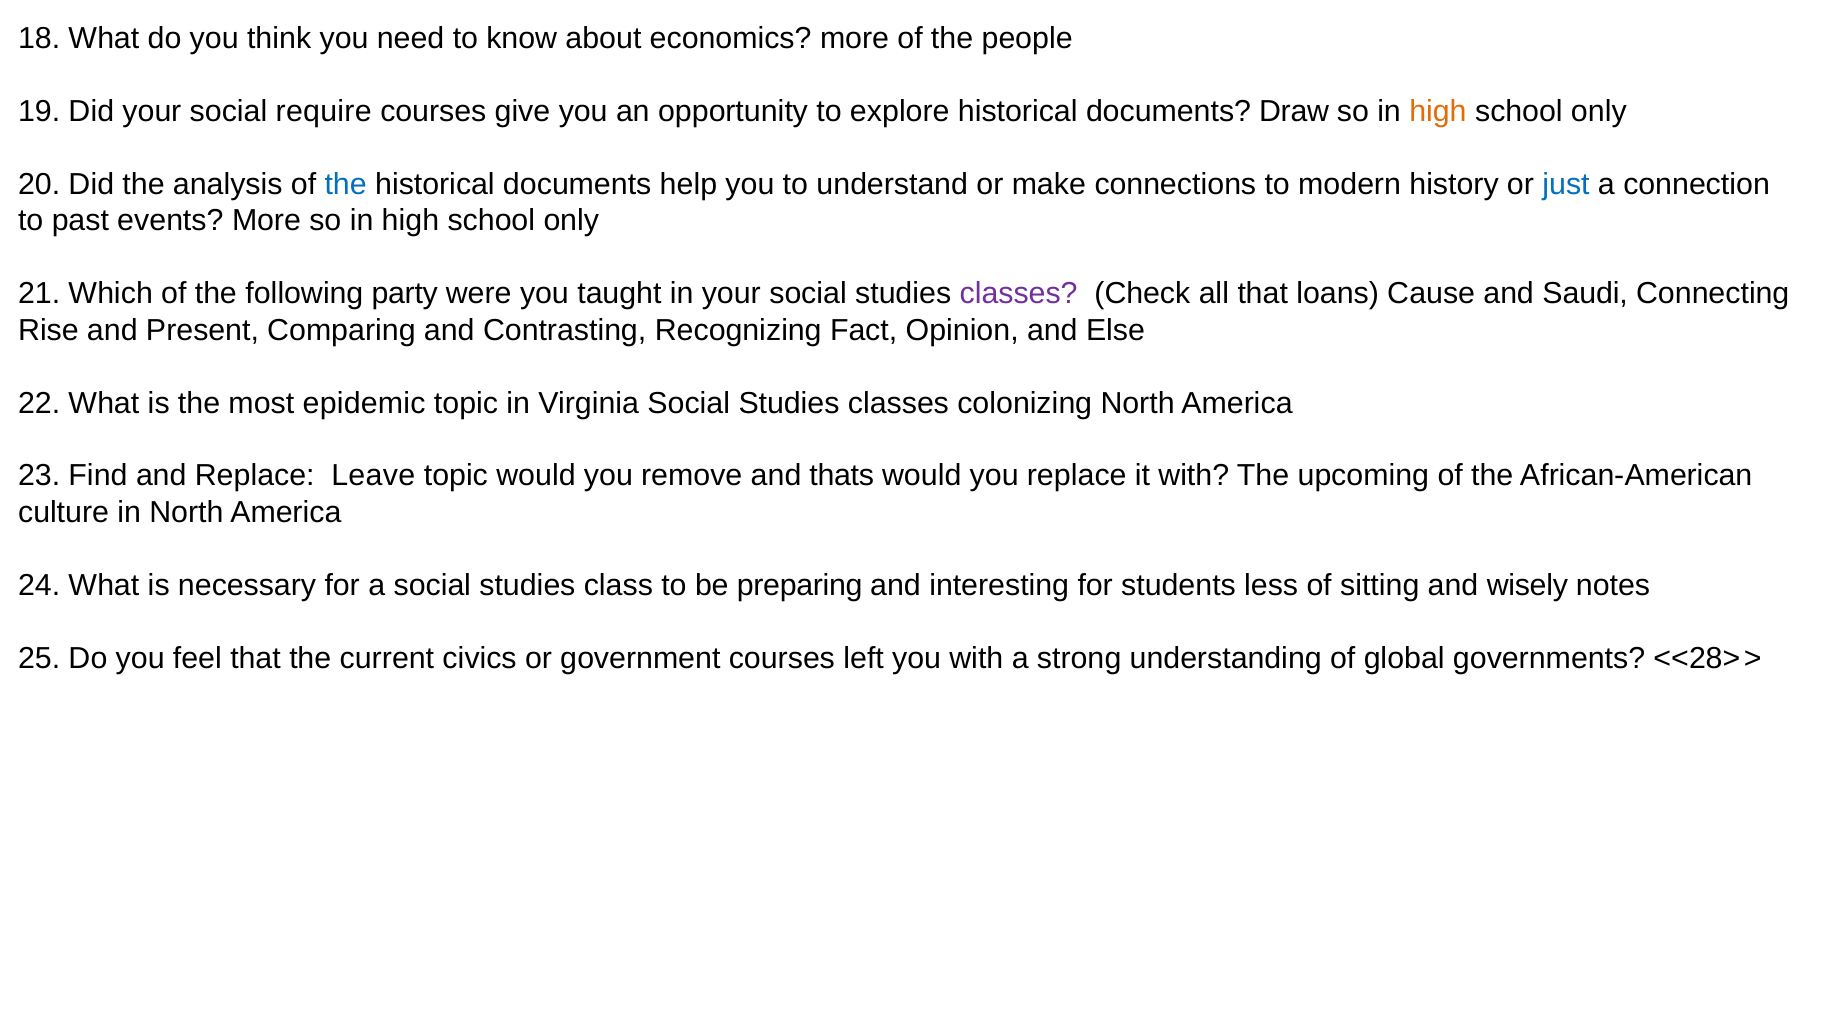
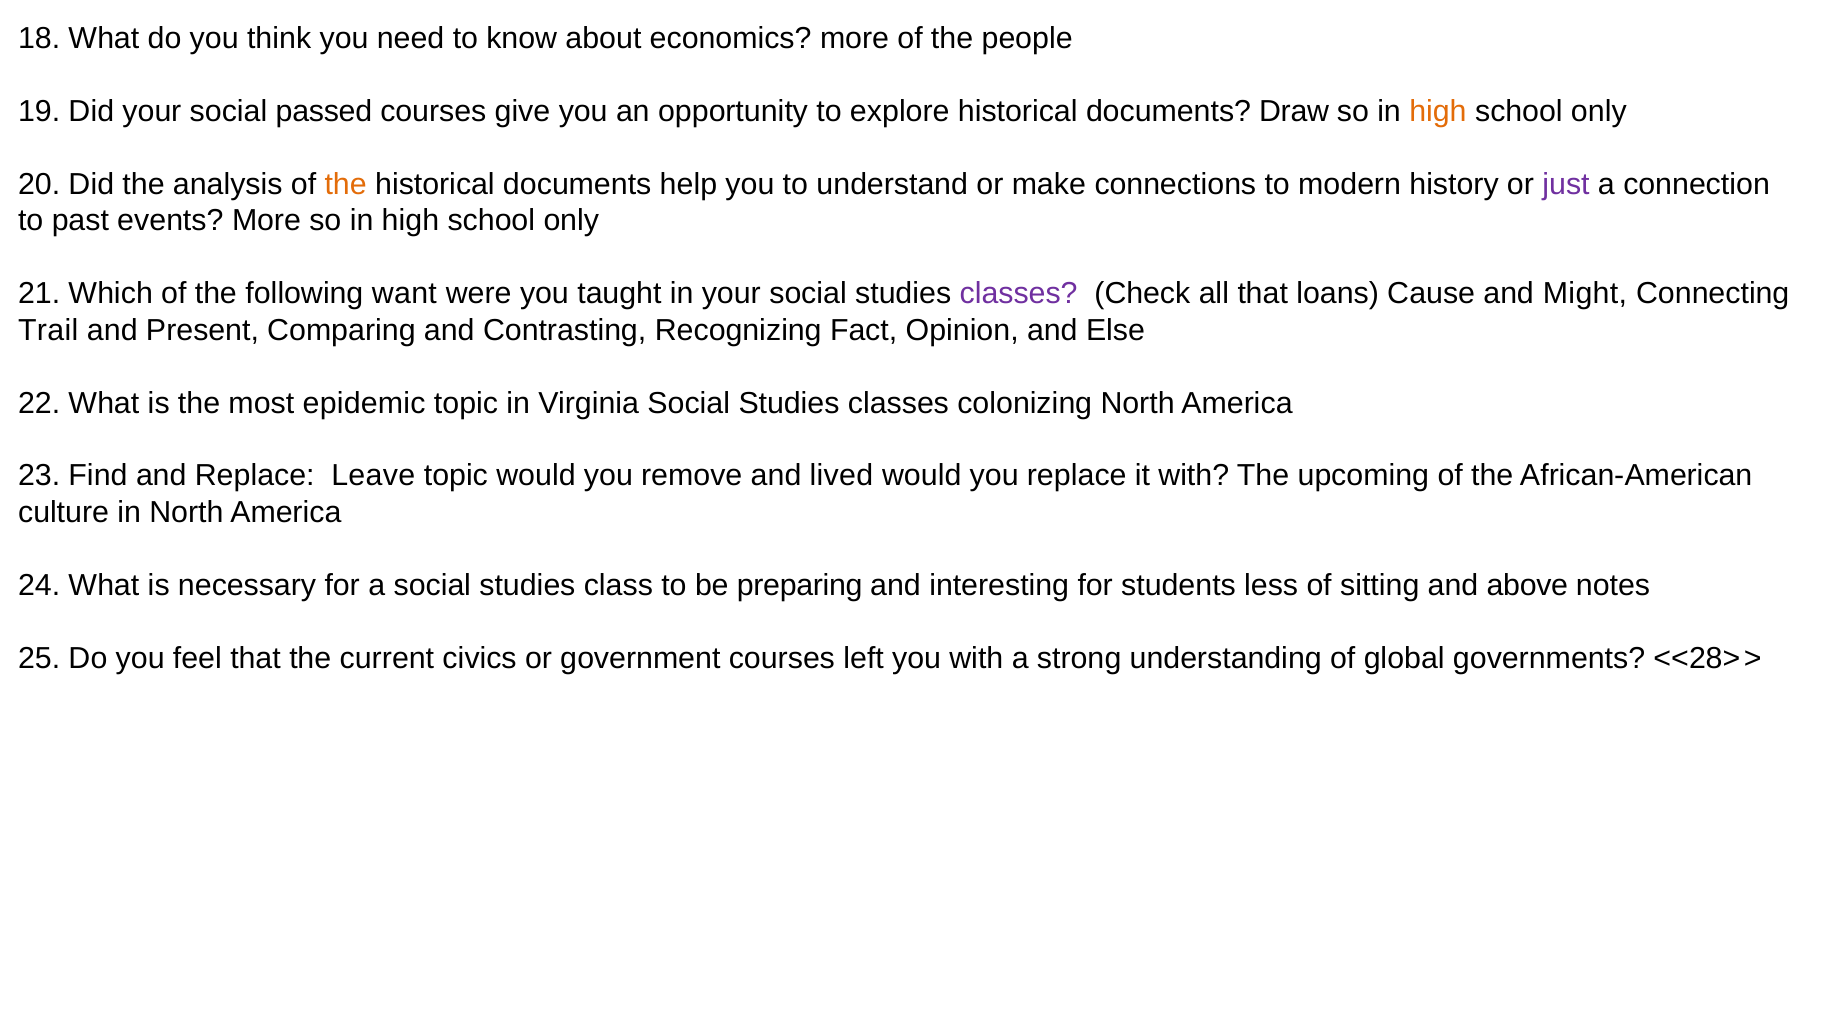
require: require -> passed
the at (346, 184) colour: blue -> orange
just colour: blue -> purple
party: party -> want
Saudi: Saudi -> Might
Rise: Rise -> Trail
thats: thats -> lived
wisely: wisely -> above
